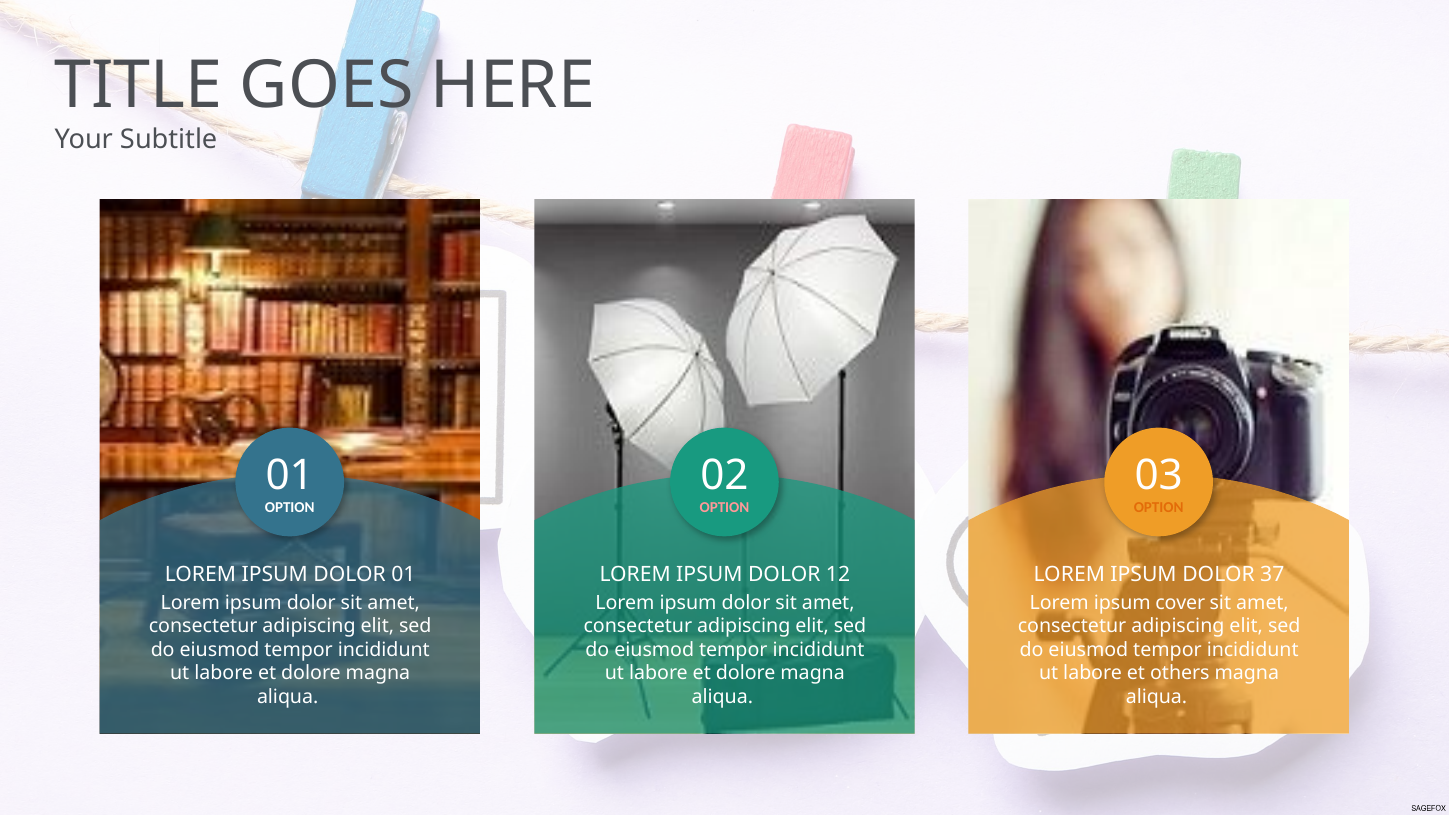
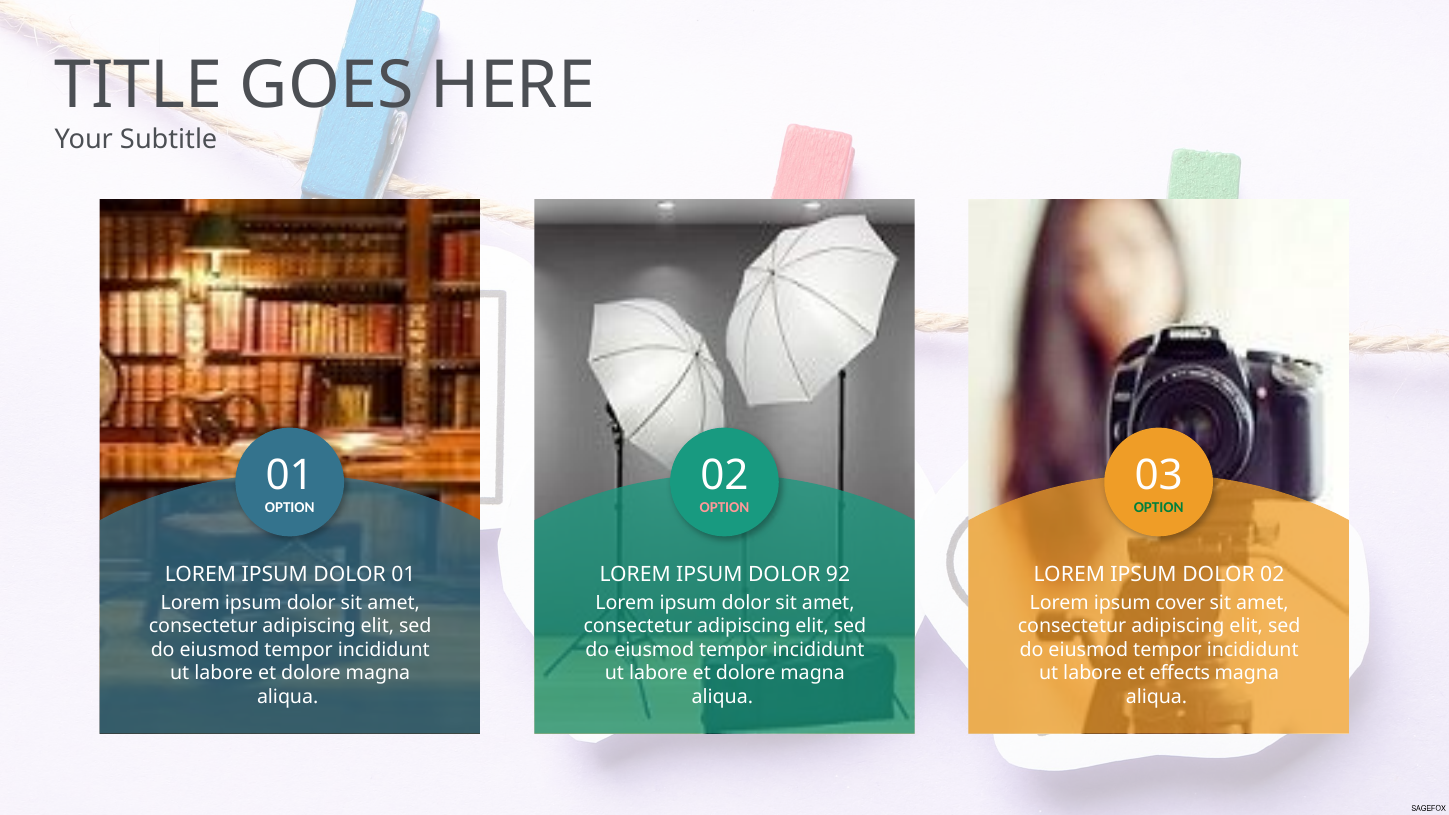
OPTION at (1159, 508) colour: orange -> green
12: 12 -> 92
DOLOR 37: 37 -> 02
others: others -> effects
